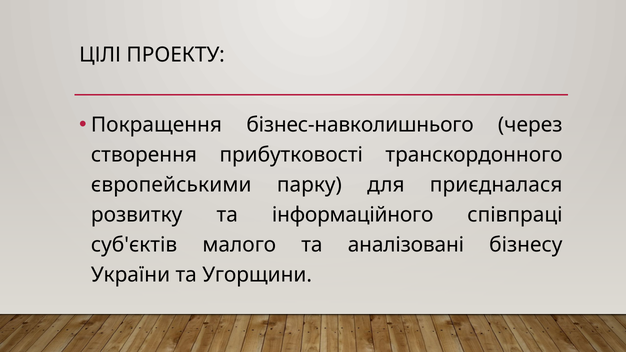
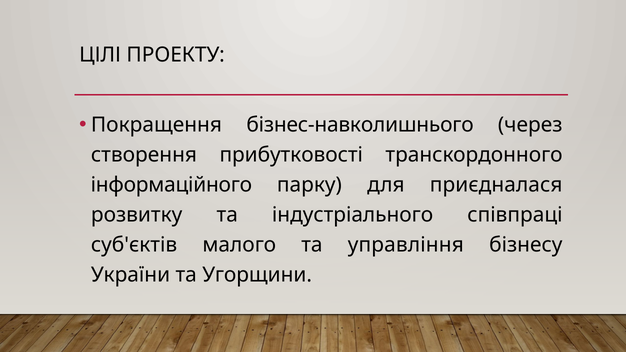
європейськими: європейськими -> інформаційного
інформаційного: інформаційного -> індустріального
аналізовані: аналізовані -> управління
